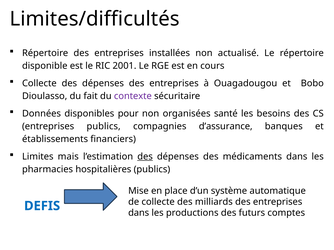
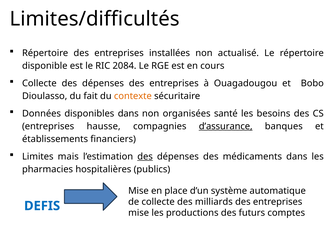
2001: 2001 -> 2084
contexte colour: purple -> orange
disponibles pour: pour -> dans
entreprises publics: publics -> hausse
d’assurance underline: none -> present
dans at (139, 213): dans -> mise
